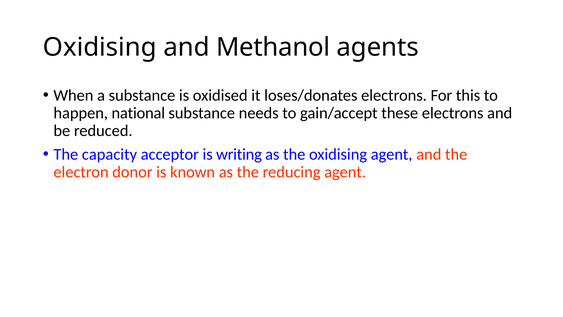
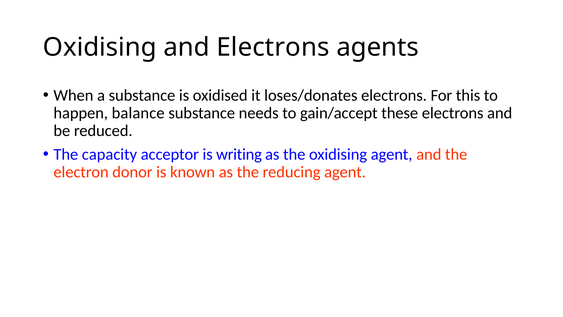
and Methanol: Methanol -> Electrons
national: national -> balance
